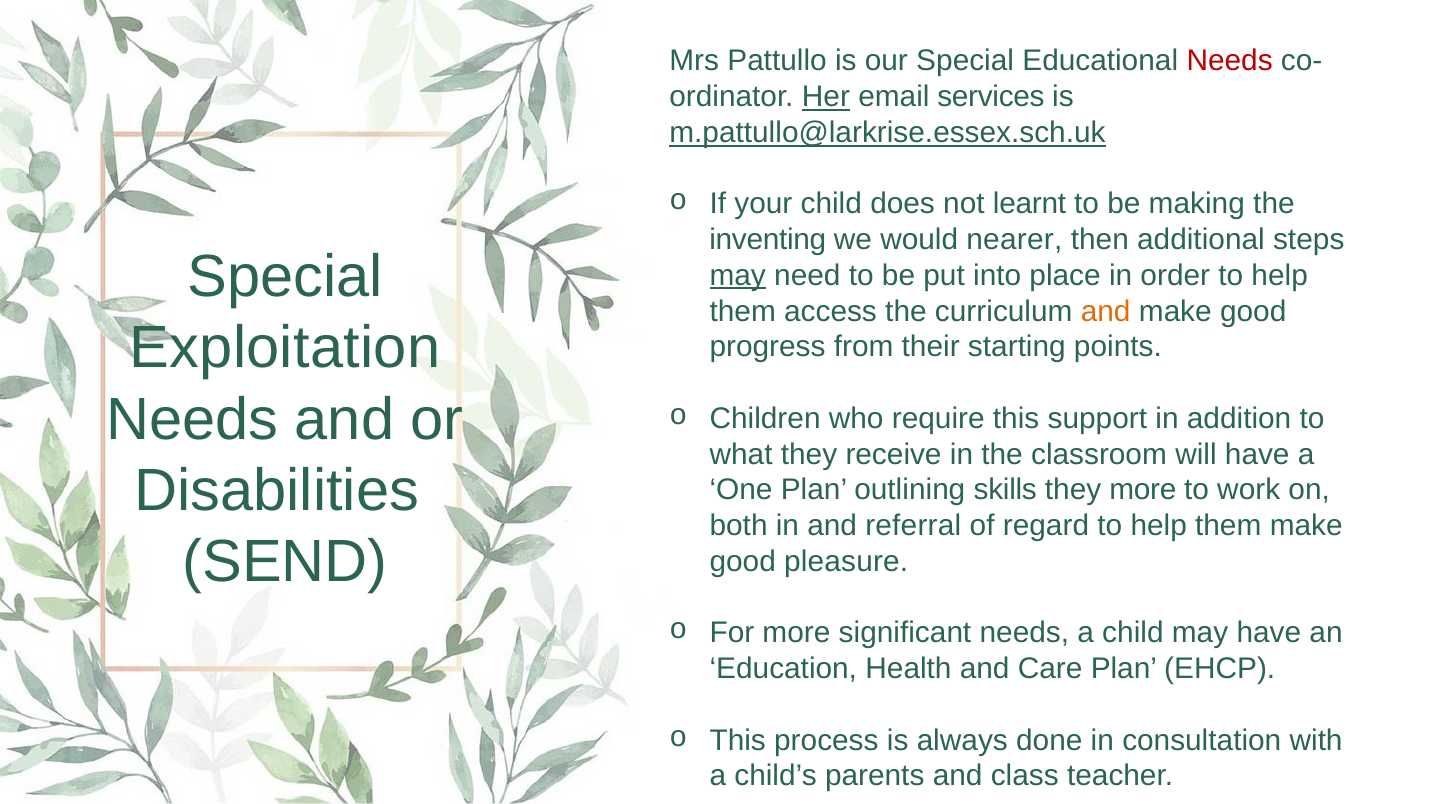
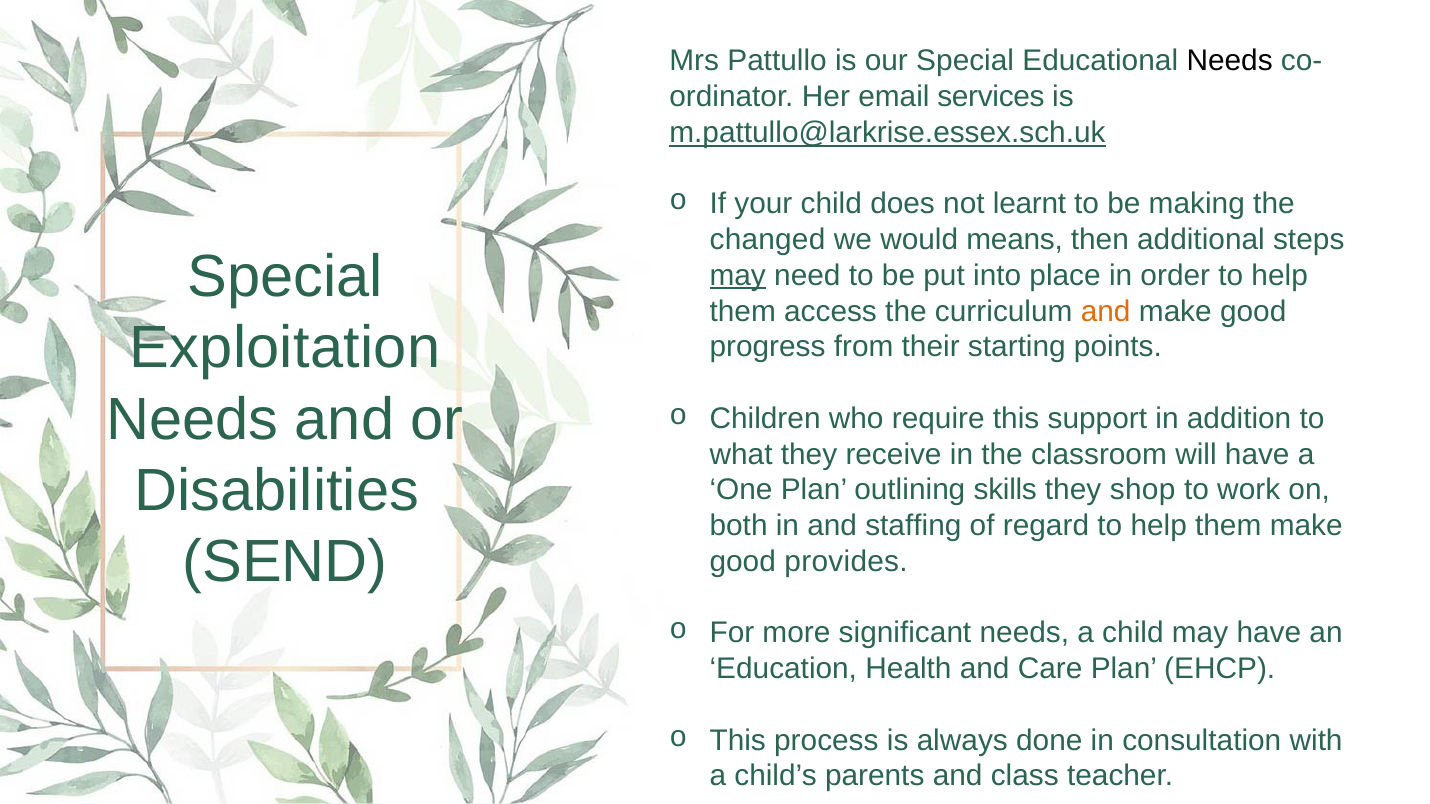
Needs at (1230, 61) colour: red -> black
Her underline: present -> none
inventing: inventing -> changed
nearer: nearer -> means
they more: more -> shop
referral: referral -> staffing
pleasure: pleasure -> provides
